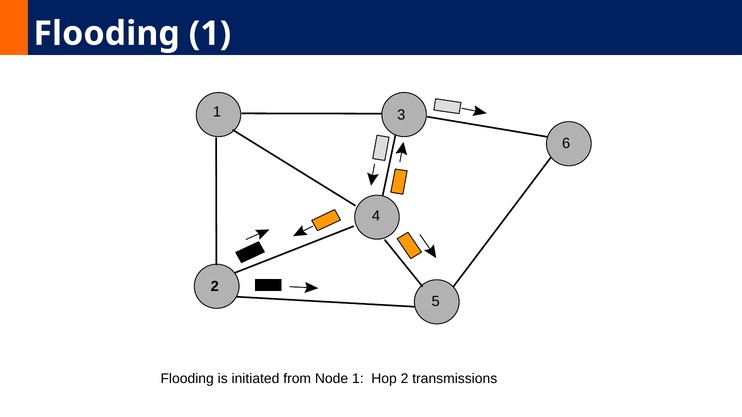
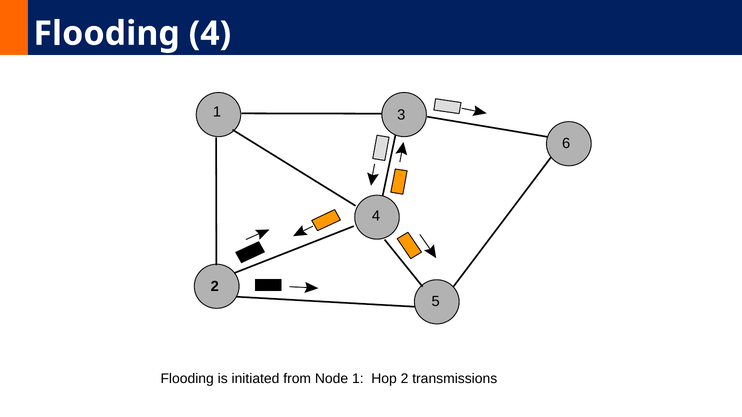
Flooding 1: 1 -> 4
